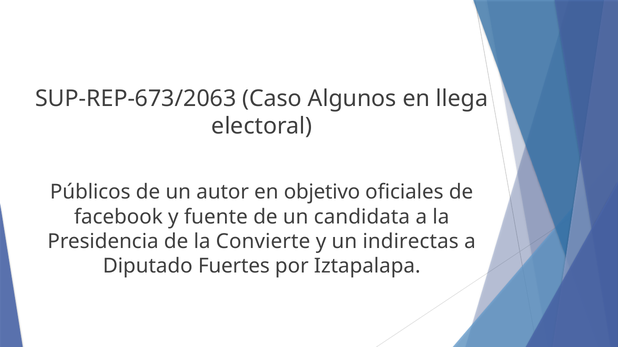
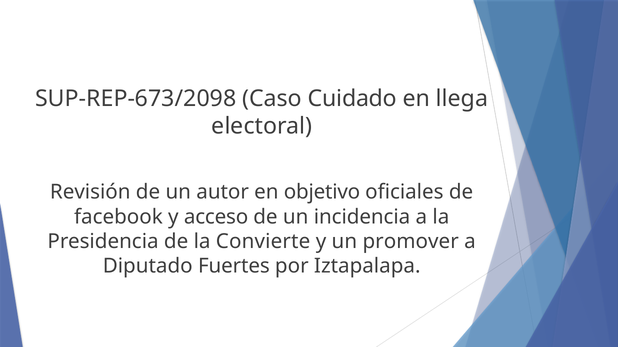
SUP-REP-673/2063: SUP-REP-673/2063 -> SUP-REP-673/2098
Algunos: Algunos -> Cuidado
Públicos: Públicos -> Revisión
fuente: fuente -> acceso
candidata: candidata -> incidencia
indirectas: indirectas -> promover
